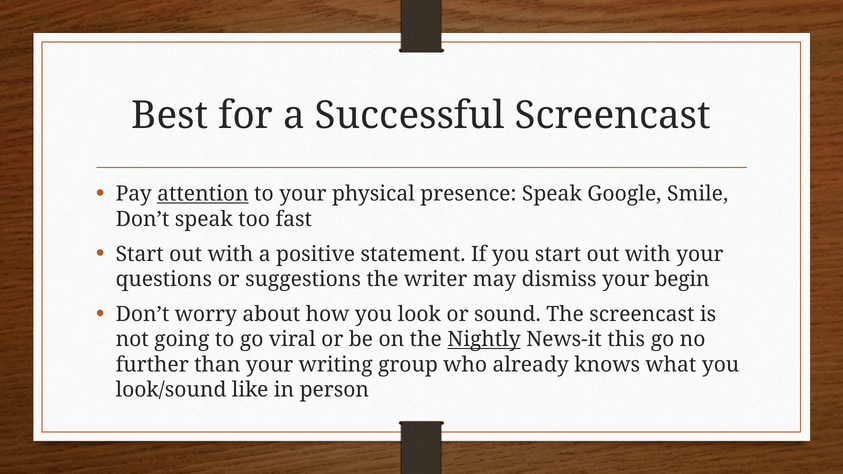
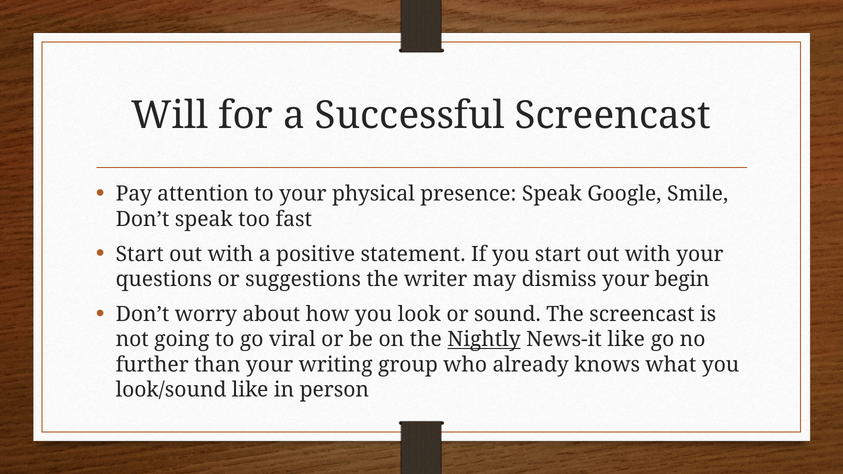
Best: Best -> Will
attention underline: present -> none
News-it this: this -> like
